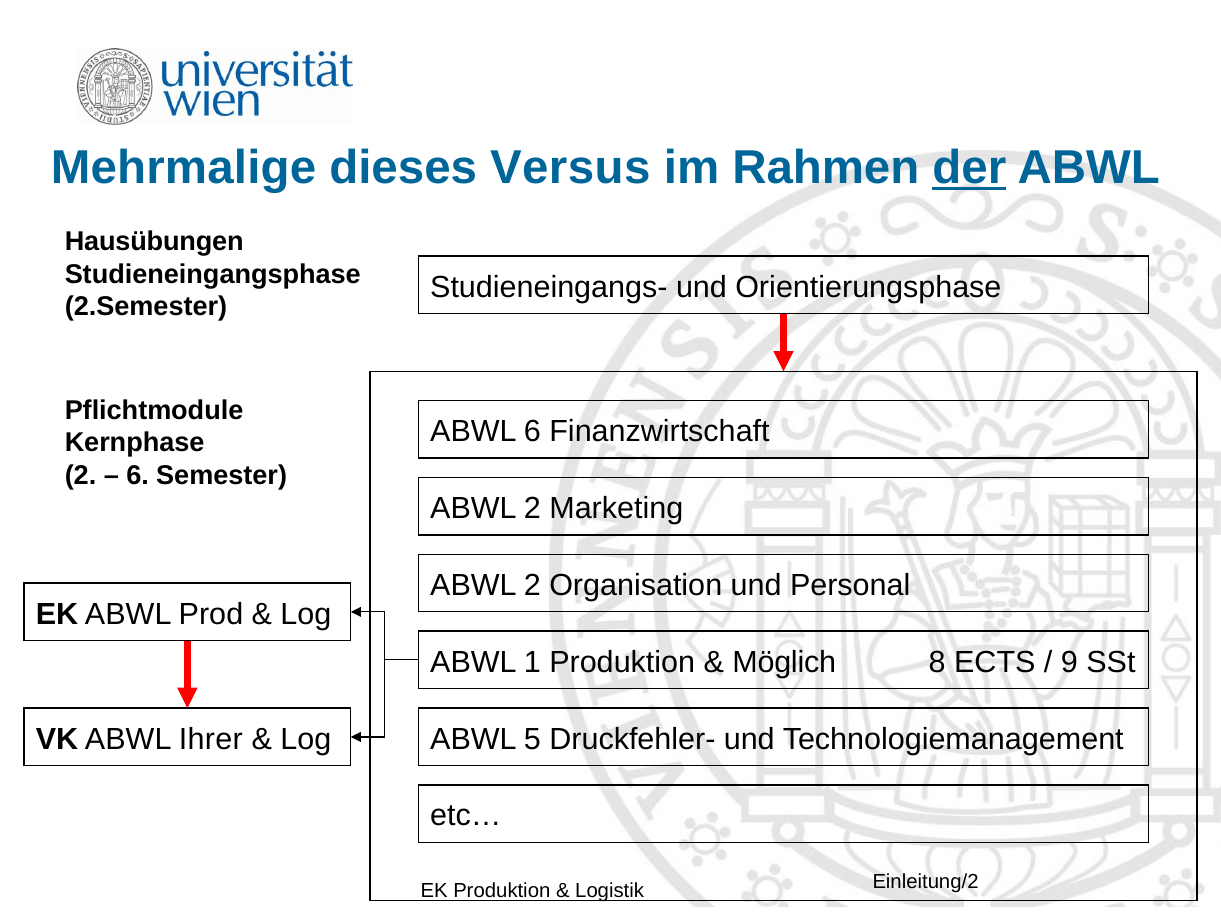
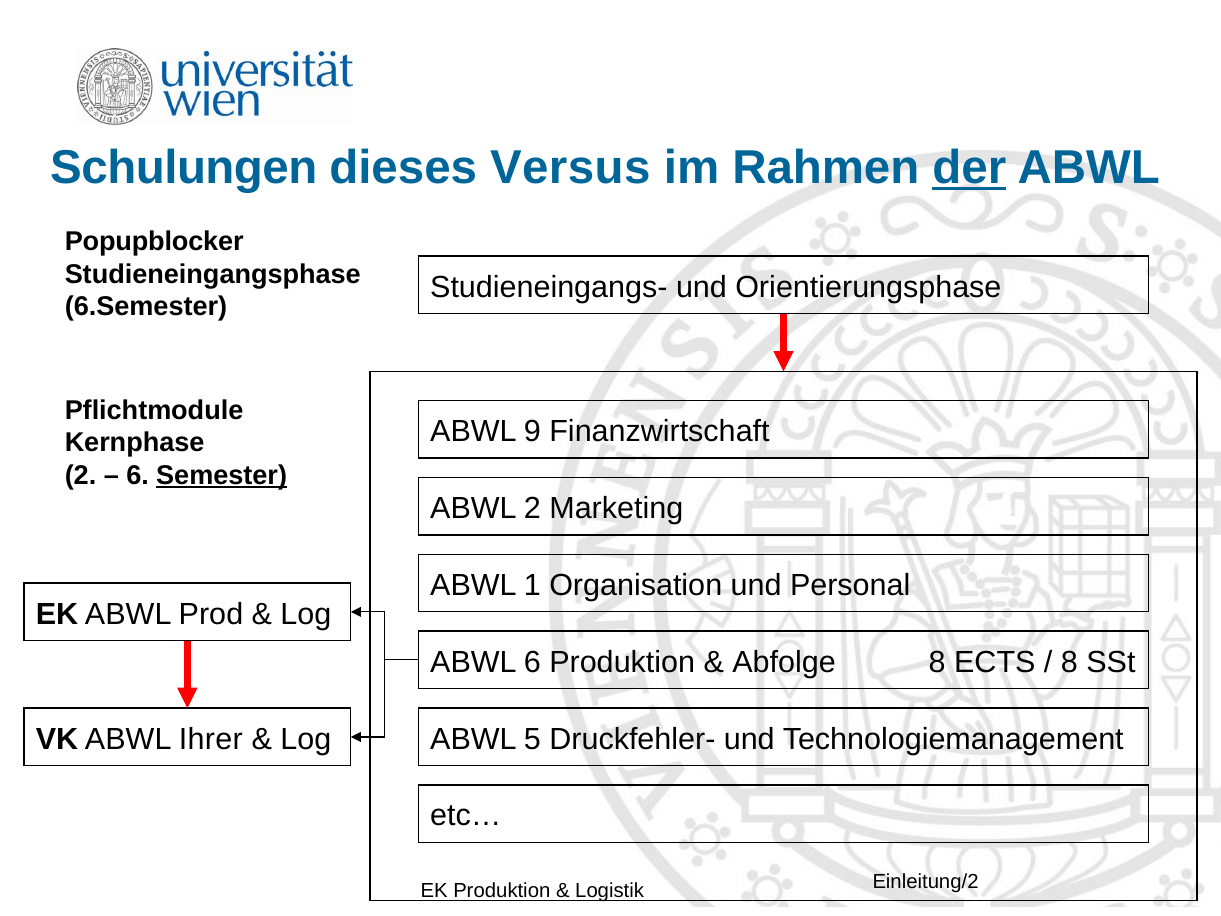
Mehrmalige: Mehrmalige -> Schulungen
Hausübungen: Hausübungen -> Popupblocker
2.Semester: 2.Semester -> 6.Semester
ABWL 6: 6 -> 9
Semester underline: none -> present
2 at (532, 585): 2 -> 1
ABWL 1: 1 -> 6
Möglich: Möglich -> Abfolge
9 at (1069, 662): 9 -> 8
